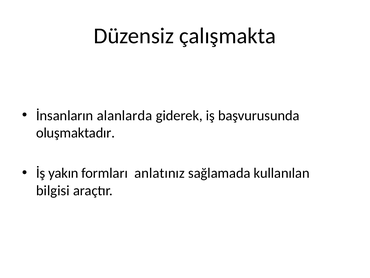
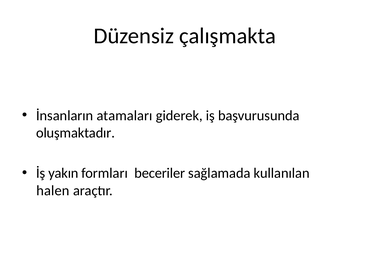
alanlarda: alanlarda -> atamaları
anlatınız: anlatınız -> beceriler
bilgisi: bilgisi -> halen
